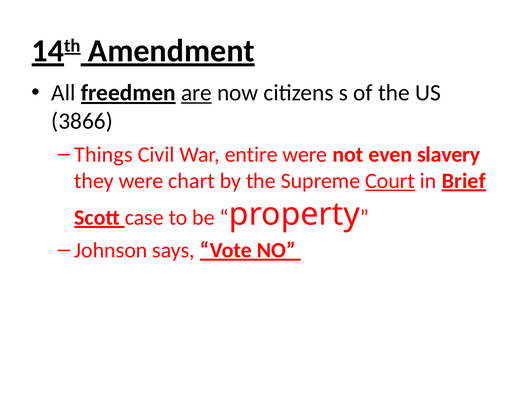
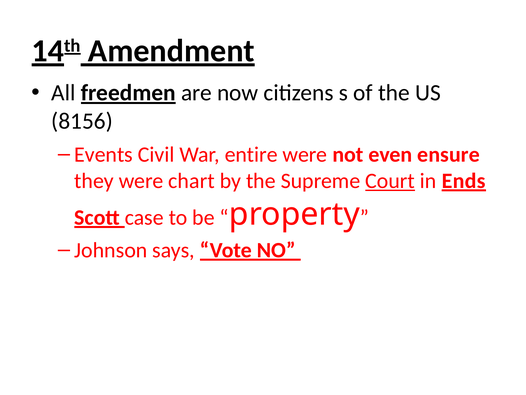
are underline: present -> none
3866: 3866 -> 8156
Things: Things -> Events
slavery: slavery -> ensure
Brief: Brief -> Ends
